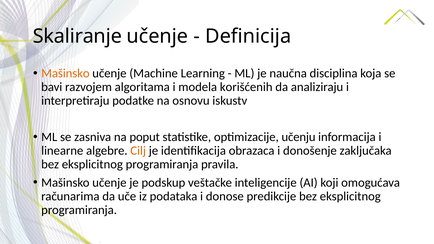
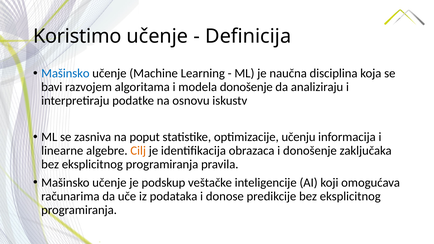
Skaliranje: Skaliranje -> Koristimo
Mašinsko at (65, 73) colour: orange -> blue
modela korišćenih: korišćenih -> donošenje
